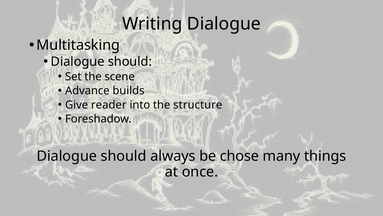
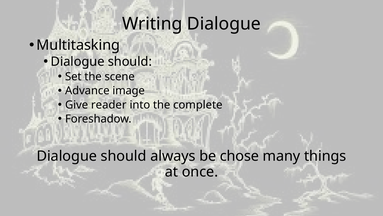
builds: builds -> image
structure: structure -> complete
